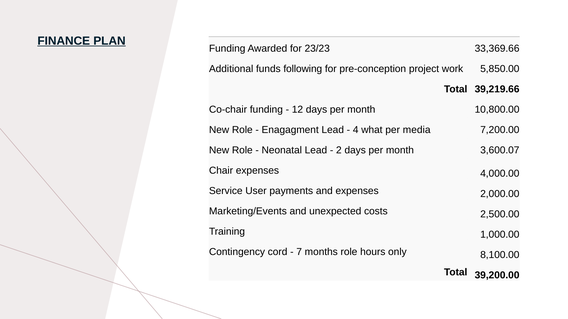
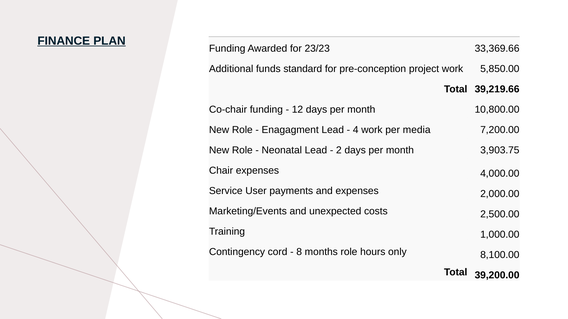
following: following -> standard
4 what: what -> work
3,600.07: 3,600.07 -> 3,903.75
7: 7 -> 8
